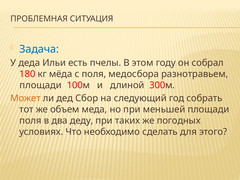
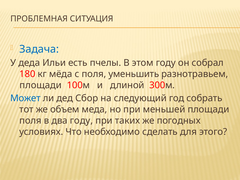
медосбора: медосбора -> уменьшить
Может colour: orange -> blue
два деду: деду -> году
